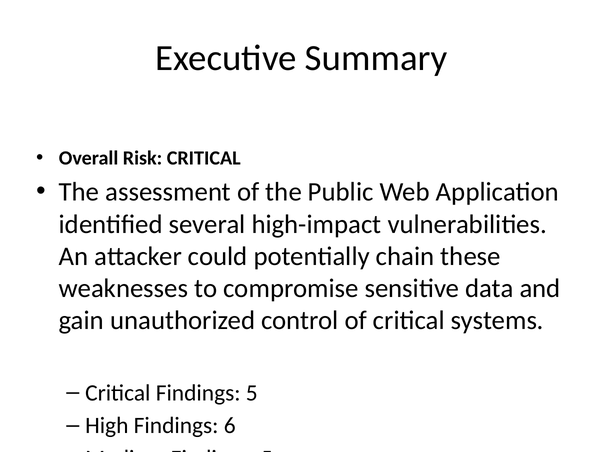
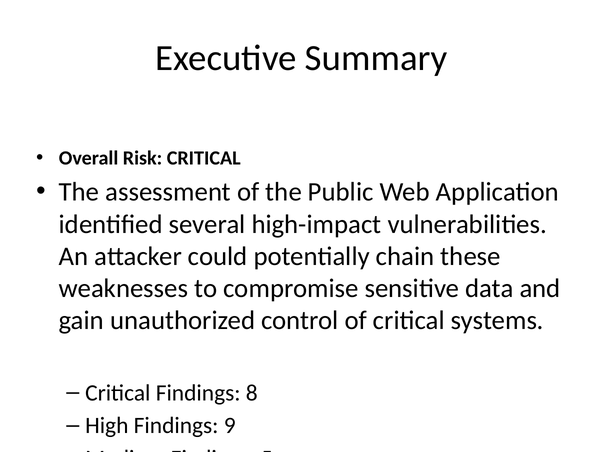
Critical Findings 5: 5 -> 8
6: 6 -> 9
